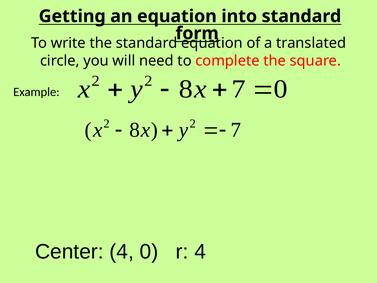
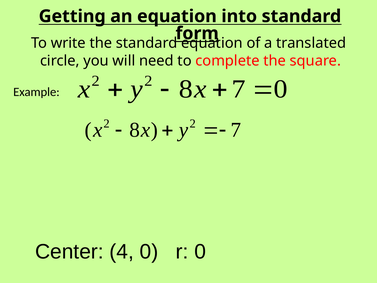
r 4: 4 -> 0
